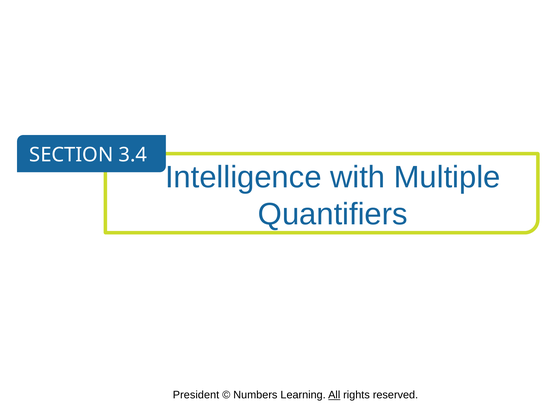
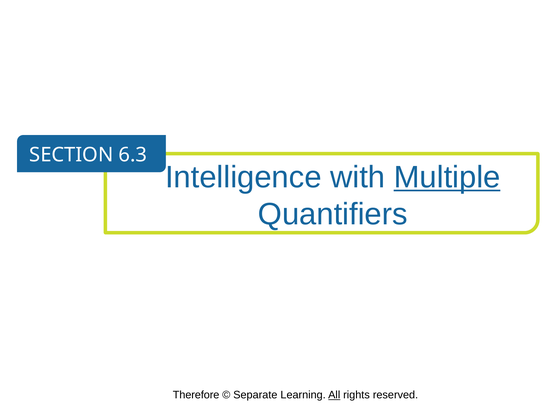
3.4: 3.4 -> 6.3
Multiple underline: none -> present
President: President -> Therefore
Numbers: Numbers -> Separate
